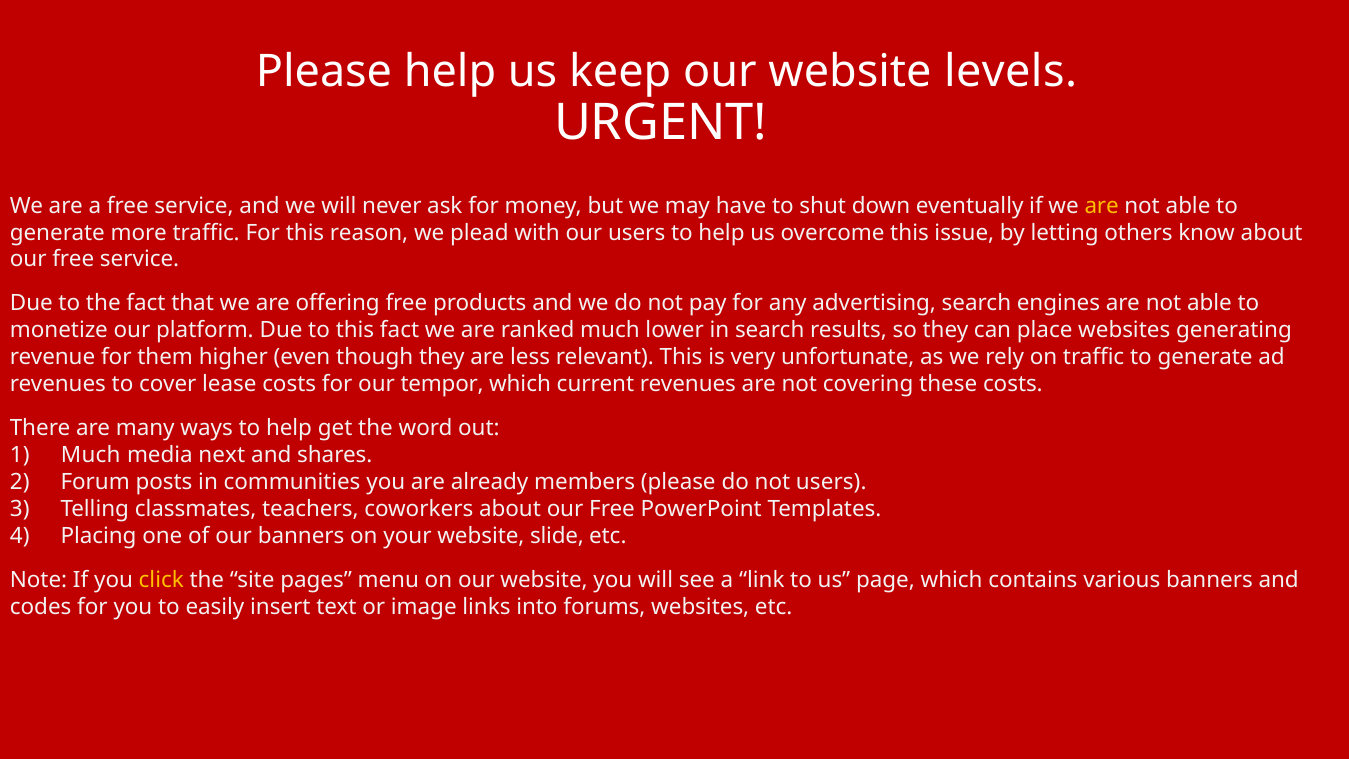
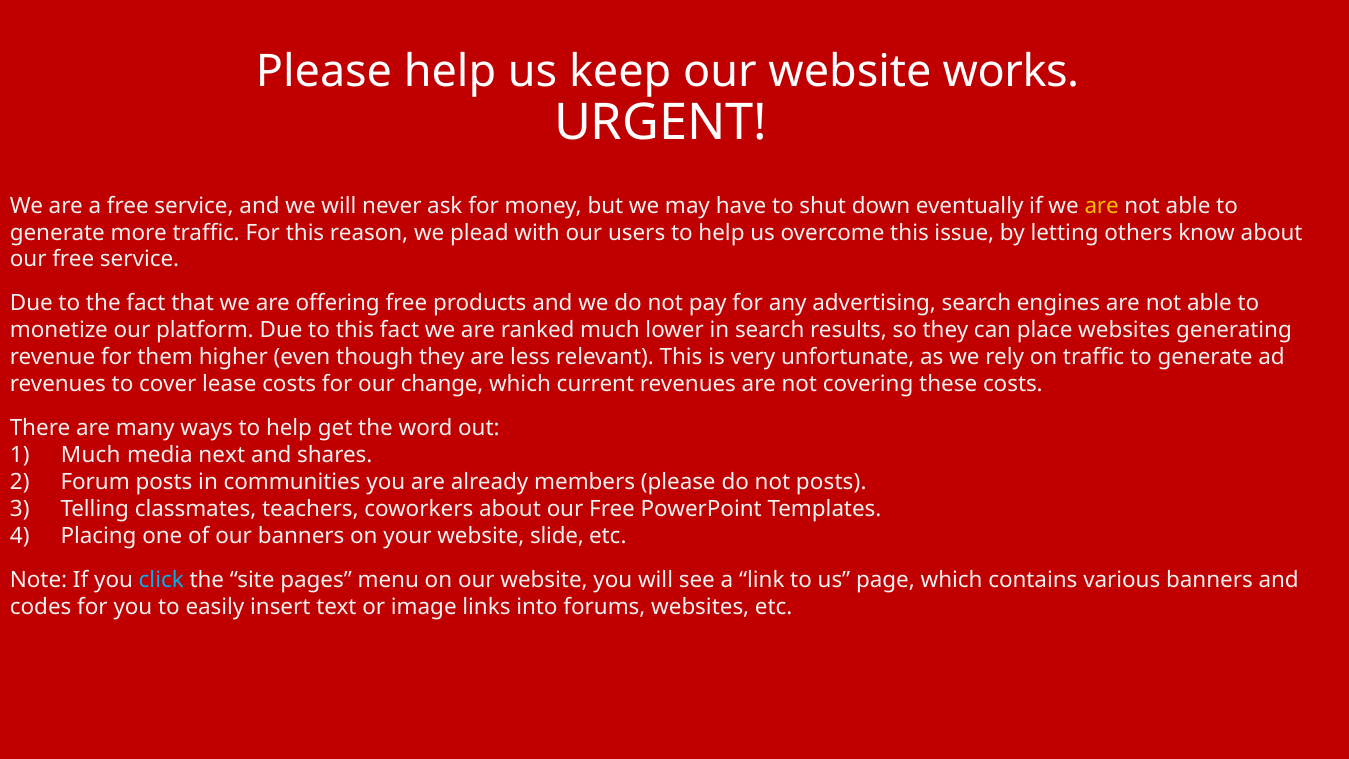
levels: levels -> works
tempor: tempor -> change
not users: users -> posts
click colour: yellow -> light blue
